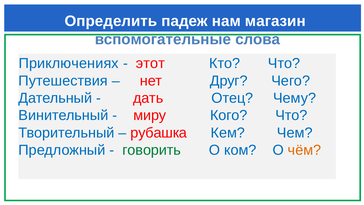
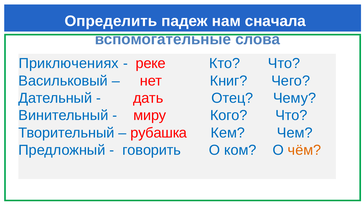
магазин: магазин -> сначала
этот: этот -> реке
Путешествия: Путешествия -> Васильковый
Друг: Друг -> Книг
говорить colour: green -> blue
